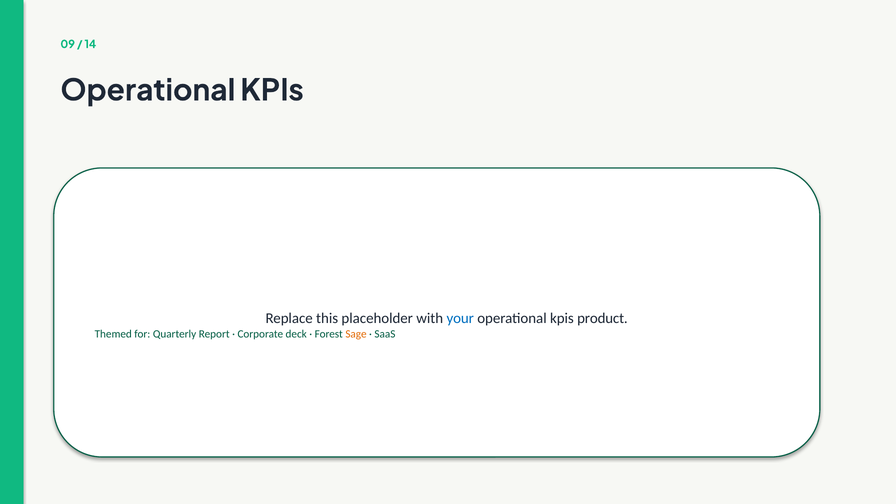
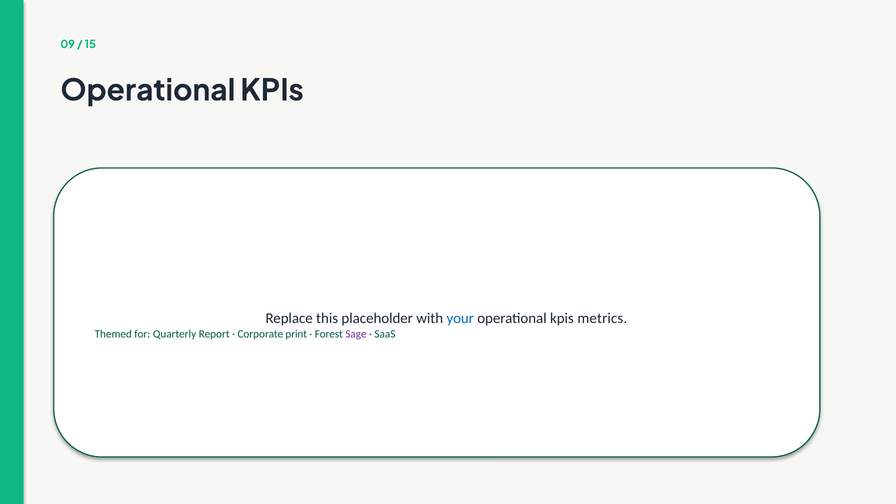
14: 14 -> 15
product: product -> metrics
deck: deck -> print
Sage colour: orange -> purple
